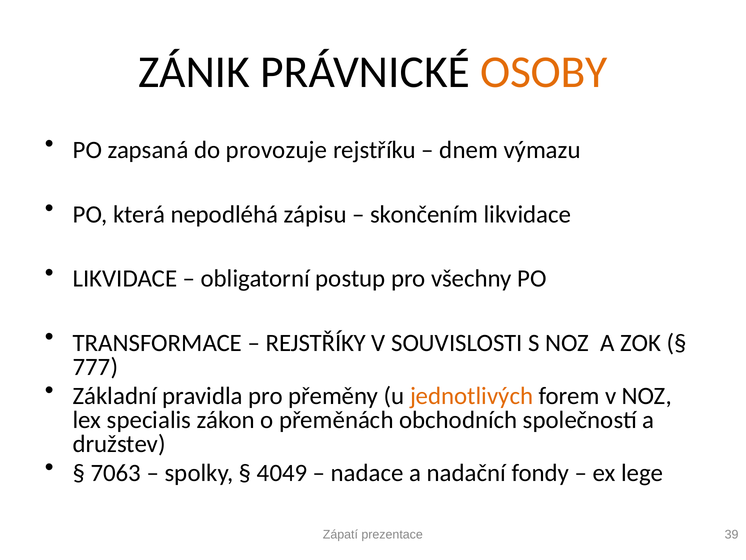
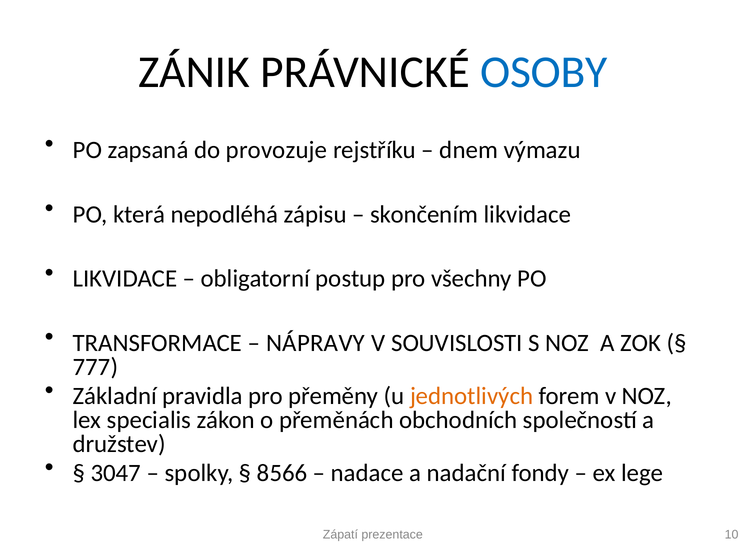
OSOBY colour: orange -> blue
REJSTŘÍKY: REJSTŘÍKY -> NÁPRAVY
7063: 7063 -> 3047
4049: 4049 -> 8566
39: 39 -> 10
